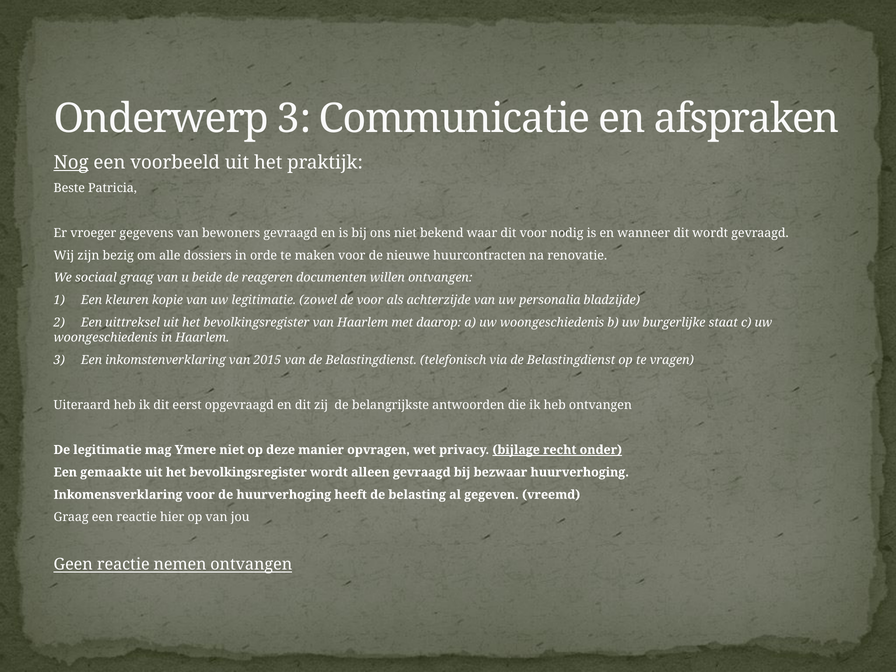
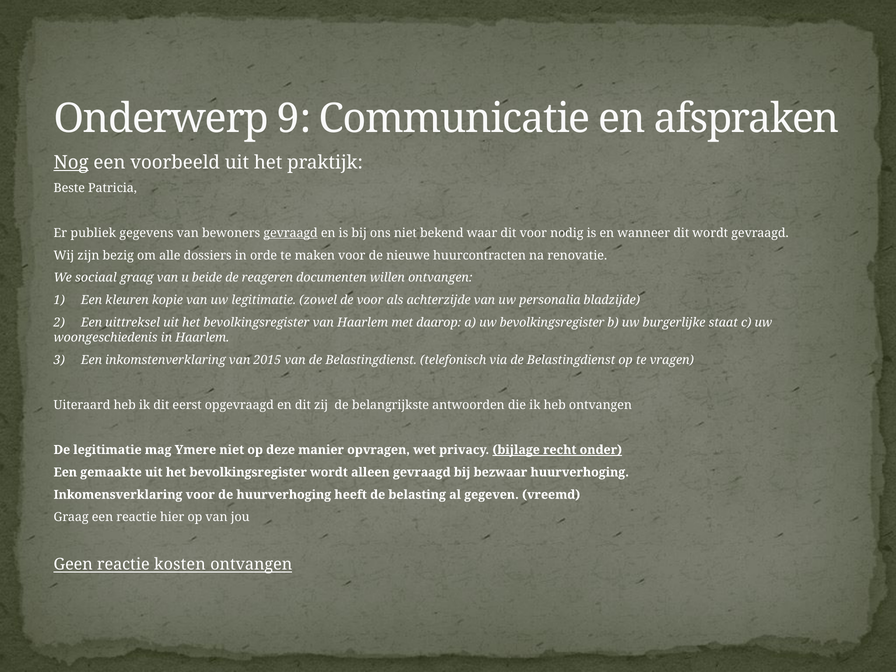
Onderwerp 3: 3 -> 9
vroeger: vroeger -> publiek
gevraagd at (291, 233) underline: none -> present
a uw woongeschiedenis: woongeschiedenis -> bevolkingsregister
nemen: nemen -> kosten
